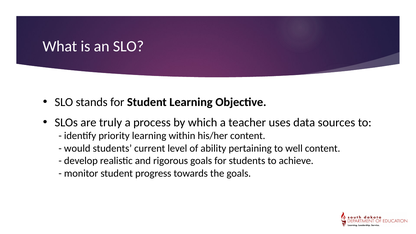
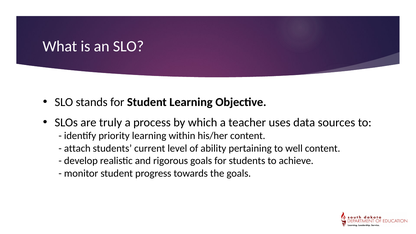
would: would -> attach
